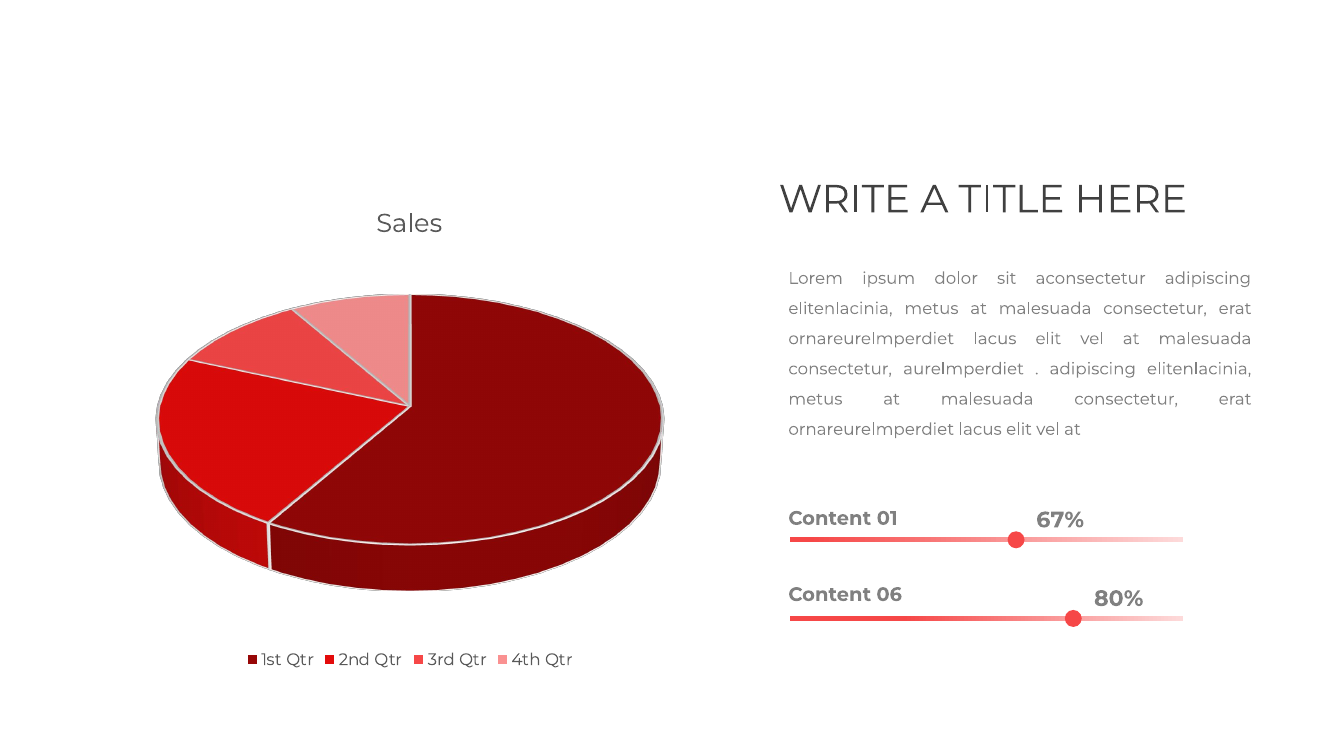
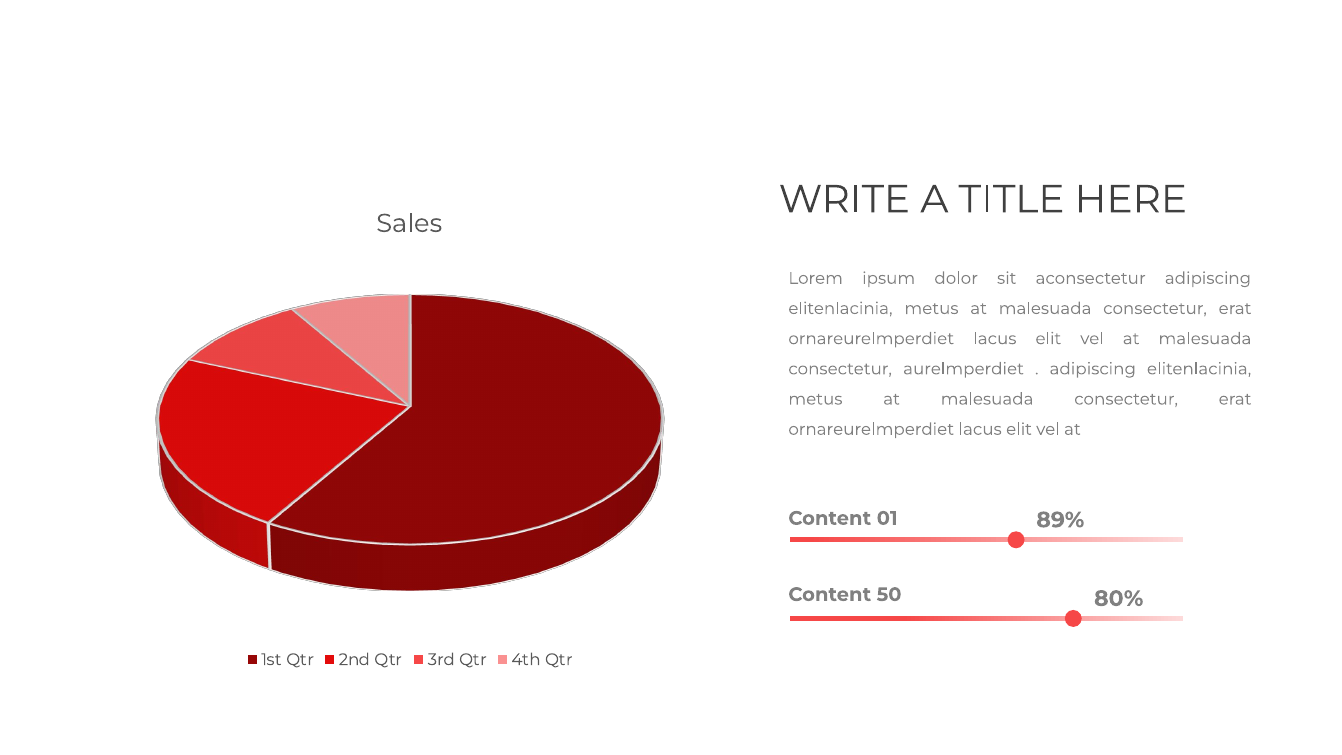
67%: 67% -> 89%
06: 06 -> 50
